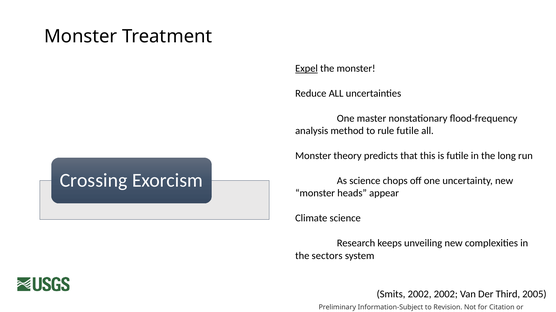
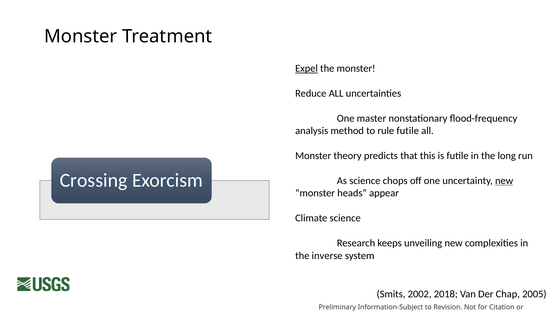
new at (504, 181) underline: none -> present
sectors: sectors -> inverse
2002 2002: 2002 -> 2018
Third: Third -> Chap
